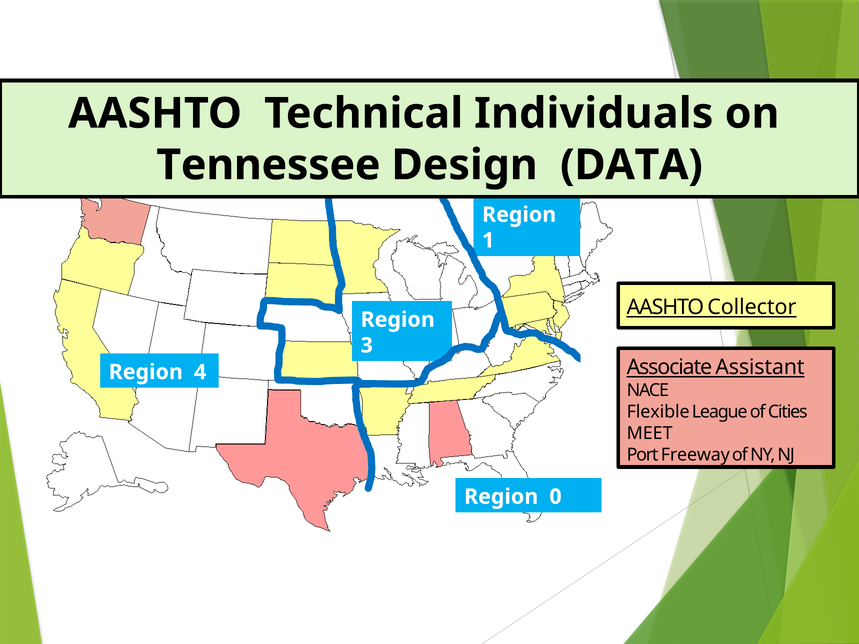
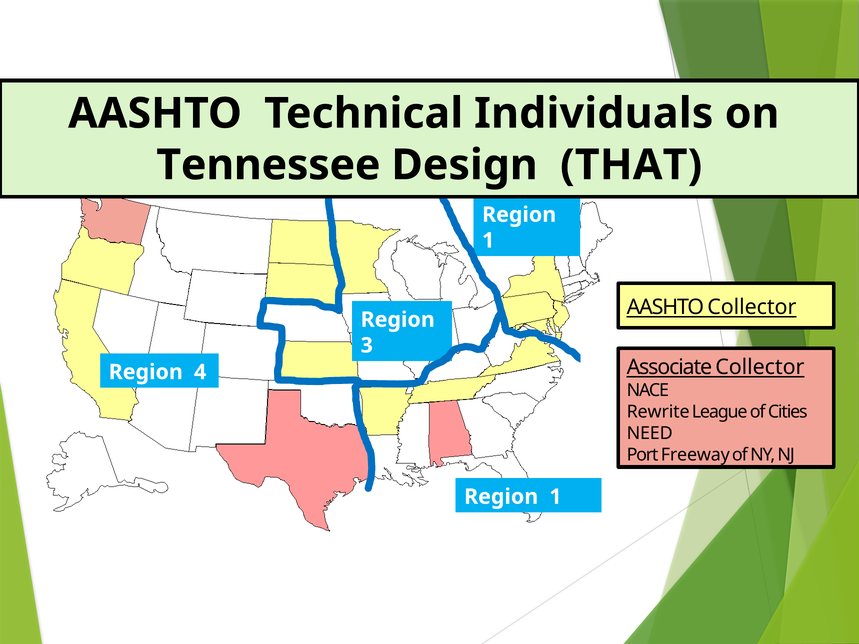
DATA: DATA -> THAT
Associate Assistant: Assistant -> Collector
Flexible: Flexible -> Rewrite
MEET: MEET -> NEED
0 at (556, 497): 0 -> 1
